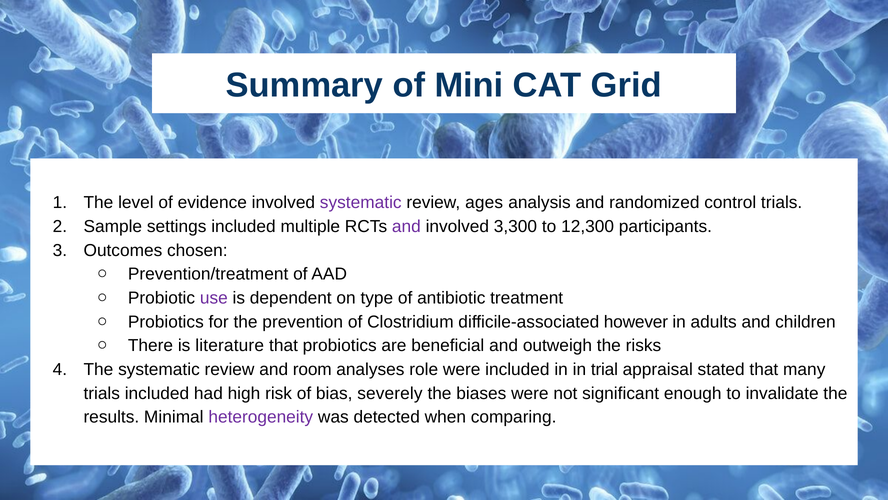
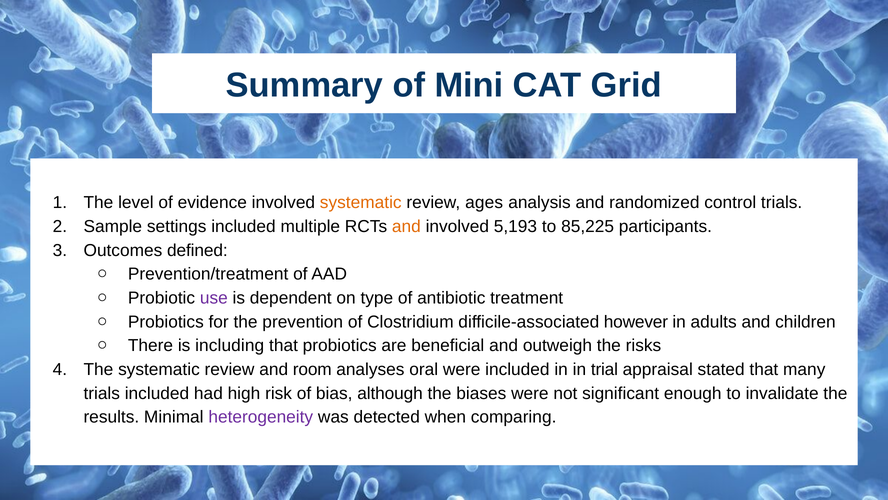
systematic at (361, 202) colour: purple -> orange
and at (406, 226) colour: purple -> orange
3,300: 3,300 -> 5,193
12,300: 12,300 -> 85,225
chosen: chosen -> defined
literature: literature -> including
role: role -> oral
severely: severely -> although
